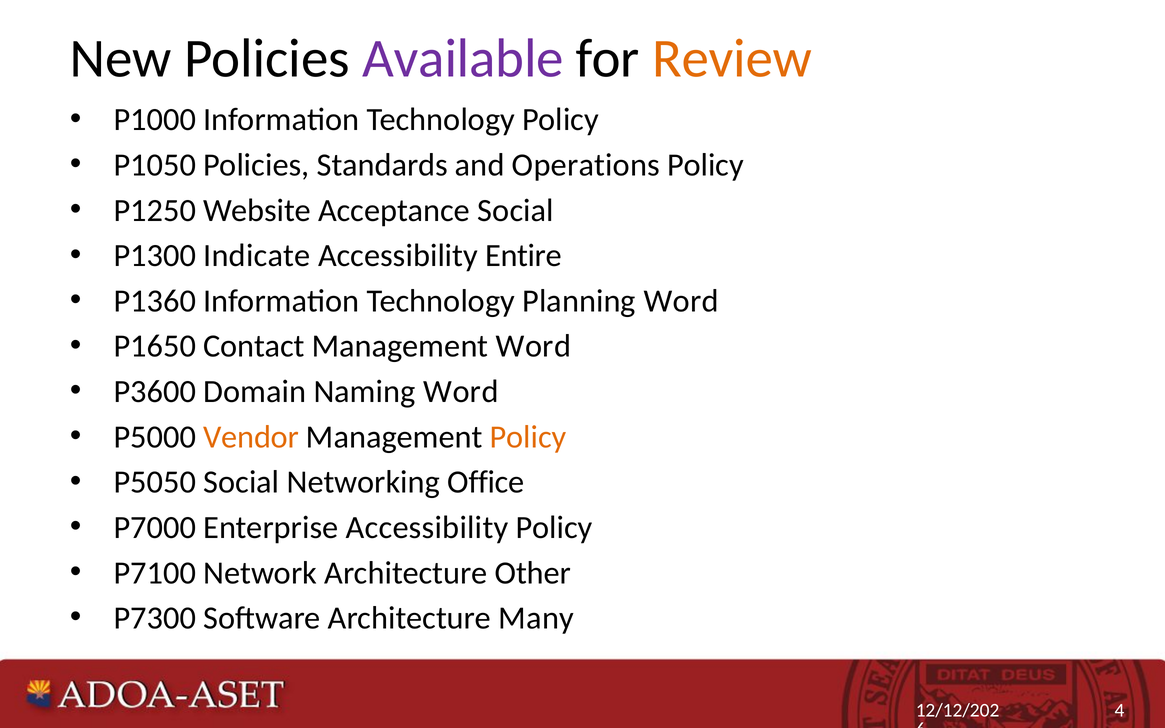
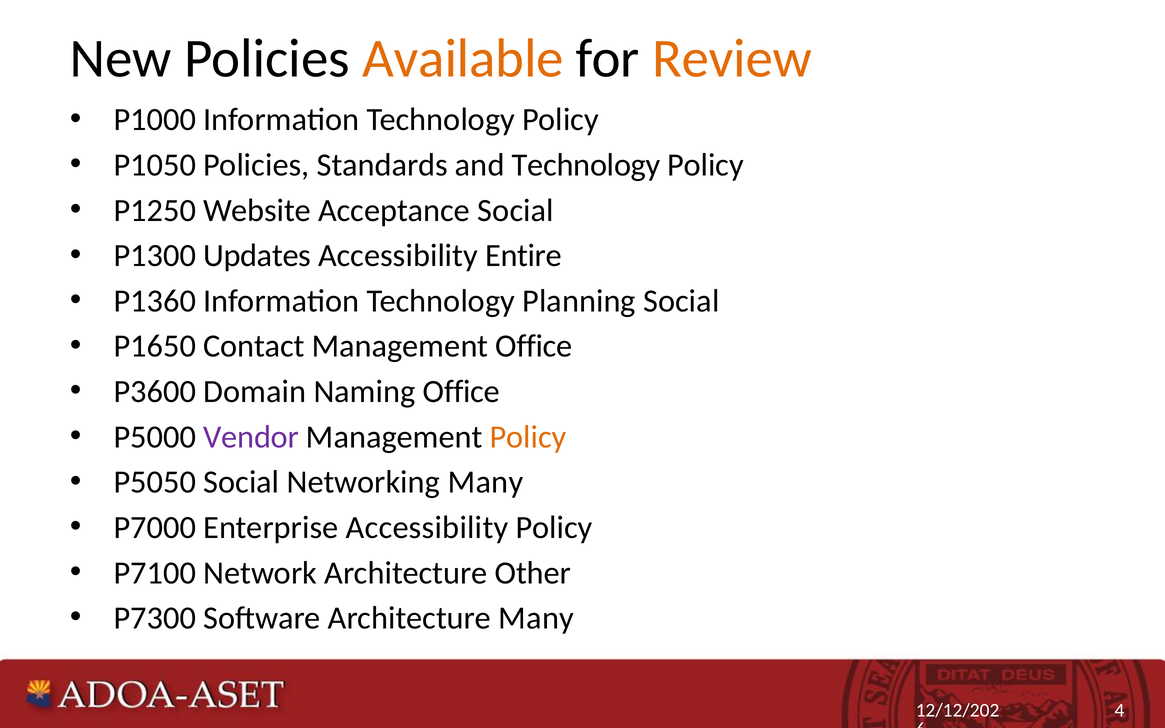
Available colour: purple -> orange
and Operations: Operations -> Technology
Indicate: Indicate -> Updates
Planning Word: Word -> Social
Management Word: Word -> Office
Naming Word: Word -> Office
Vendor colour: orange -> purple
Networking Office: Office -> Many
